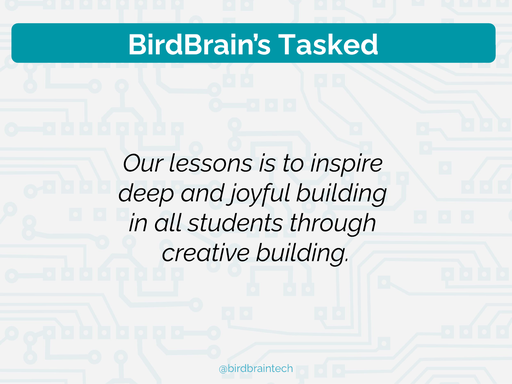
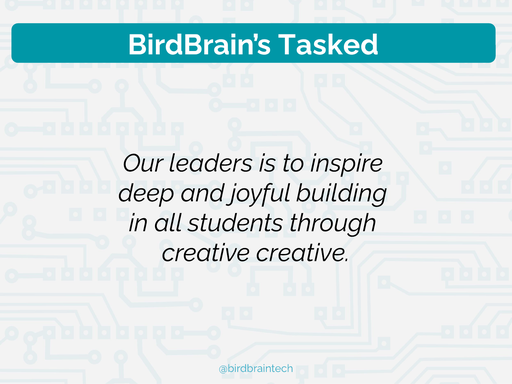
lessons: lessons -> leaders
creative building: building -> creative
